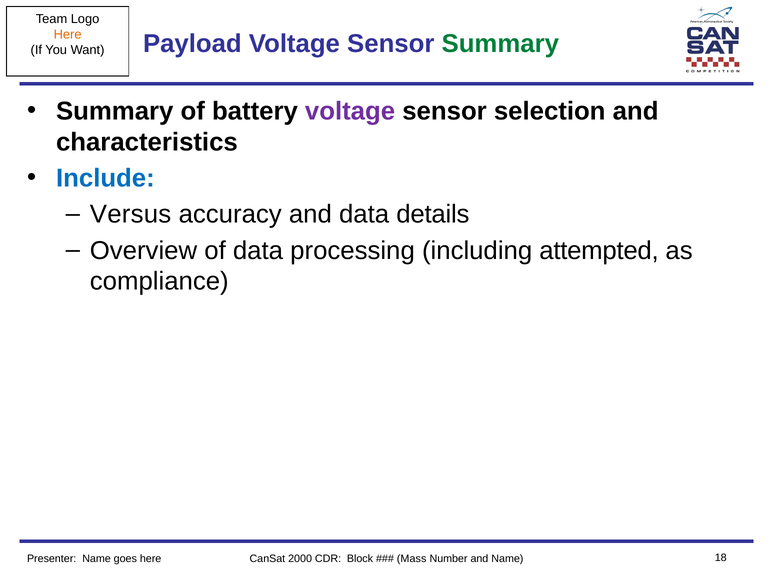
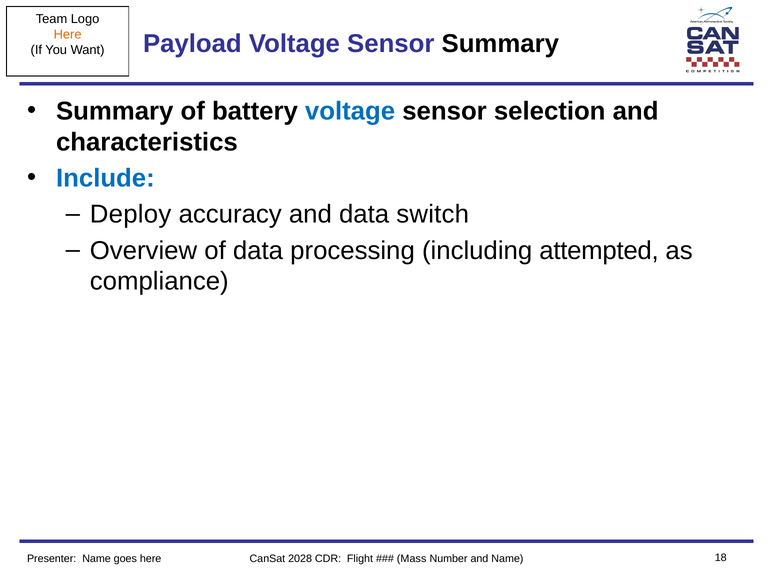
Summary at (500, 44) colour: green -> black
voltage at (350, 111) colour: purple -> blue
Versus: Versus -> Deploy
details: details -> switch
2000: 2000 -> 2028
Block: Block -> Flight
